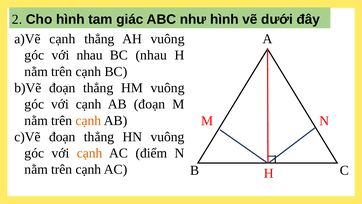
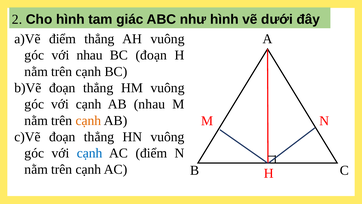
cạnh at (62, 39): cạnh -> điểm
BC nhau: nhau -> đoạn
AB đoạn: đoạn -> nhau
cạnh at (90, 153) colour: orange -> blue
